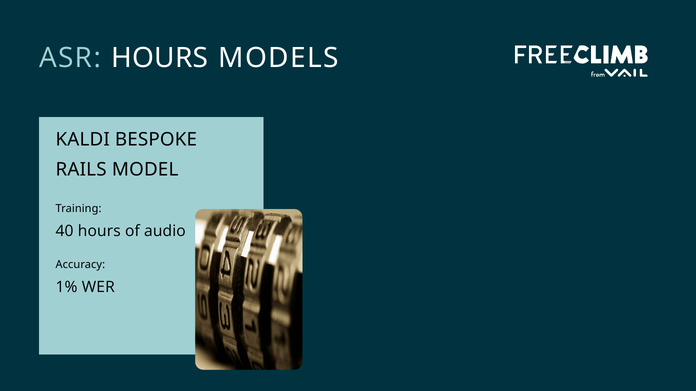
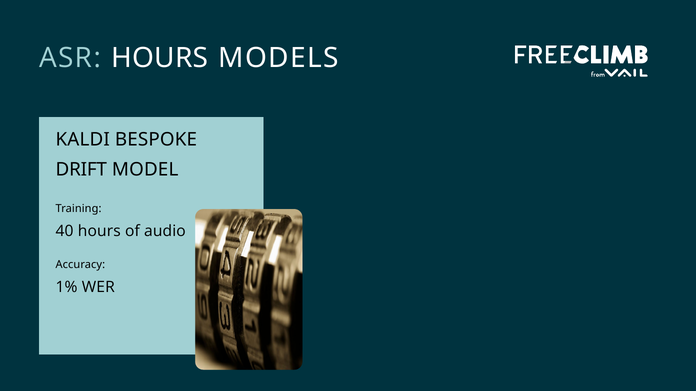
RAILS: RAILS -> DRIFT
